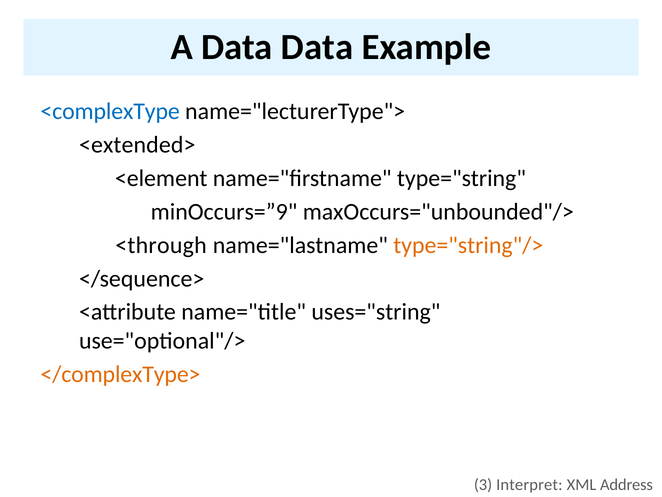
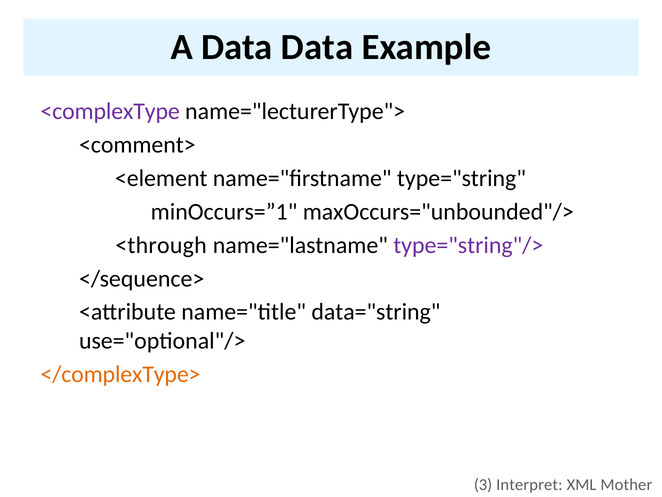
<complexType colour: blue -> purple
<extended>: <extended> -> <comment>
minOccurs=”9: minOccurs=”9 -> minOccurs=”1
type="string"/> colour: orange -> purple
uses="string: uses="string -> data="string
Address: Address -> Mother
